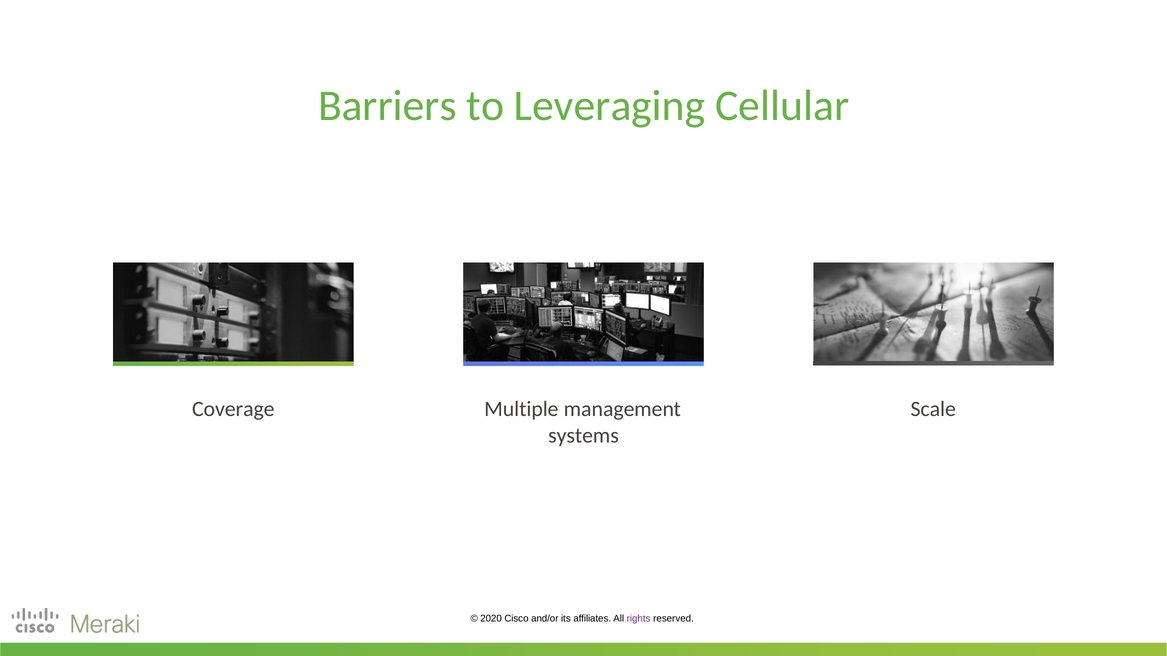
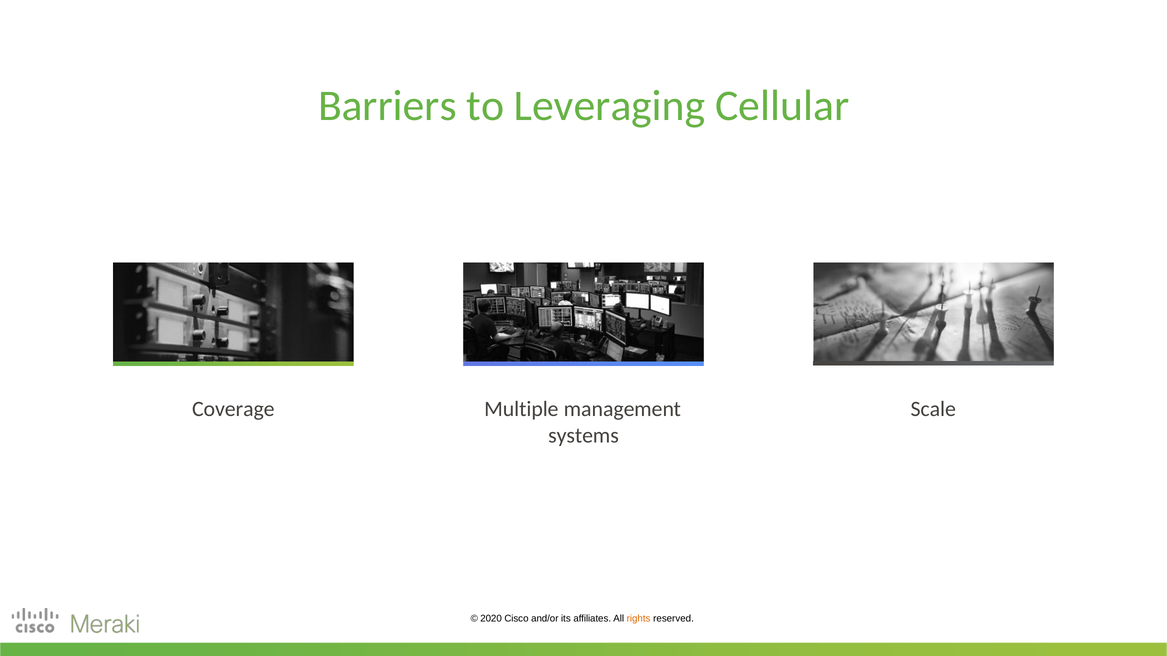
rights colour: purple -> orange
